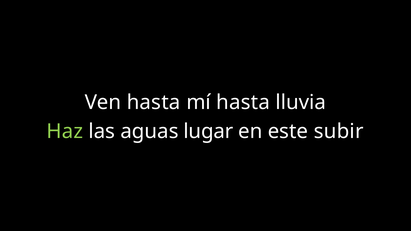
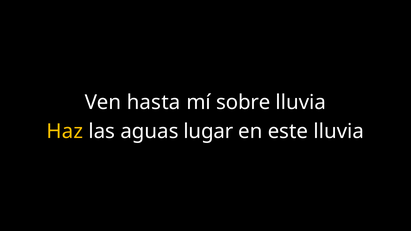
mí hasta: hasta -> sobre
Haz colour: light green -> yellow
este subir: subir -> lluvia
